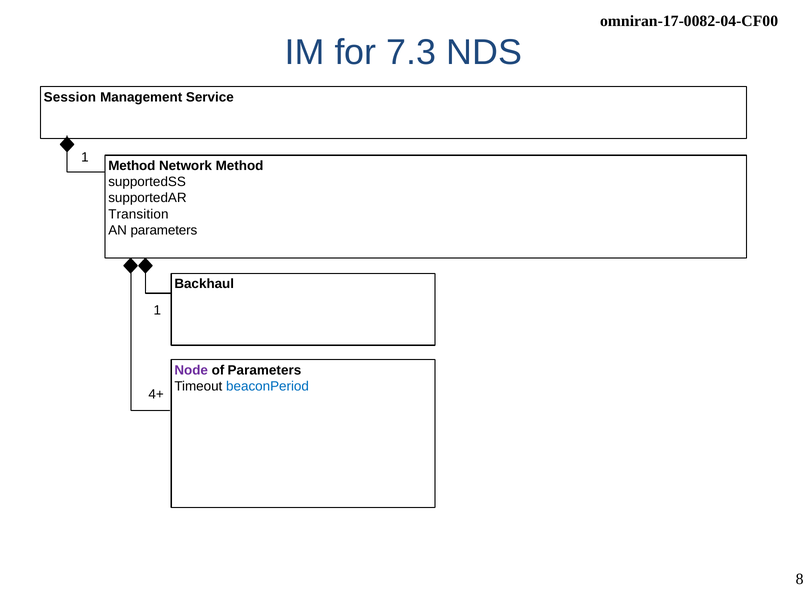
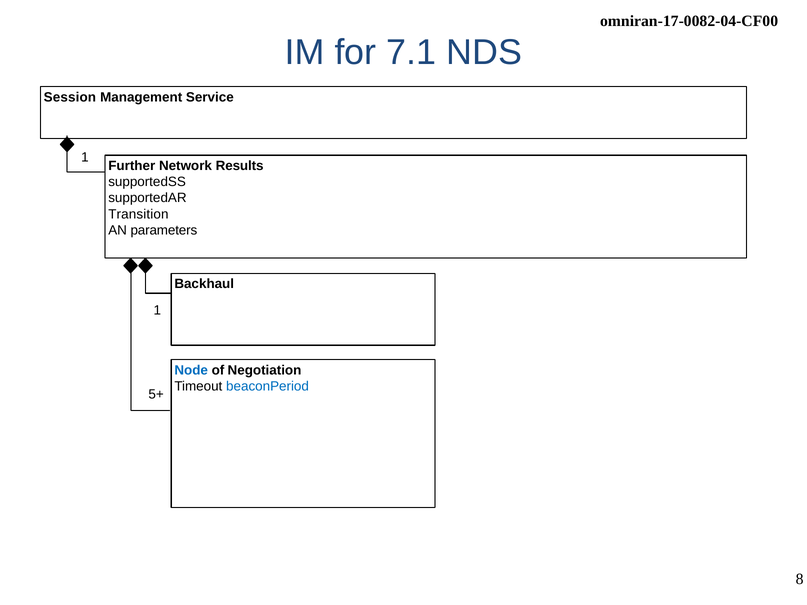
7.3: 7.3 -> 7.1
Method at (132, 166): Method -> Further
Network Method: Method -> Results
Node colour: purple -> blue
of Parameters: Parameters -> Negotiation
4+: 4+ -> 5+
